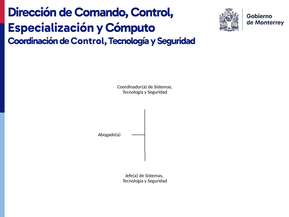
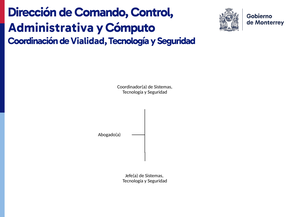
Especialización: Especialización -> Administrativa
de Control: Control -> Vialidad
